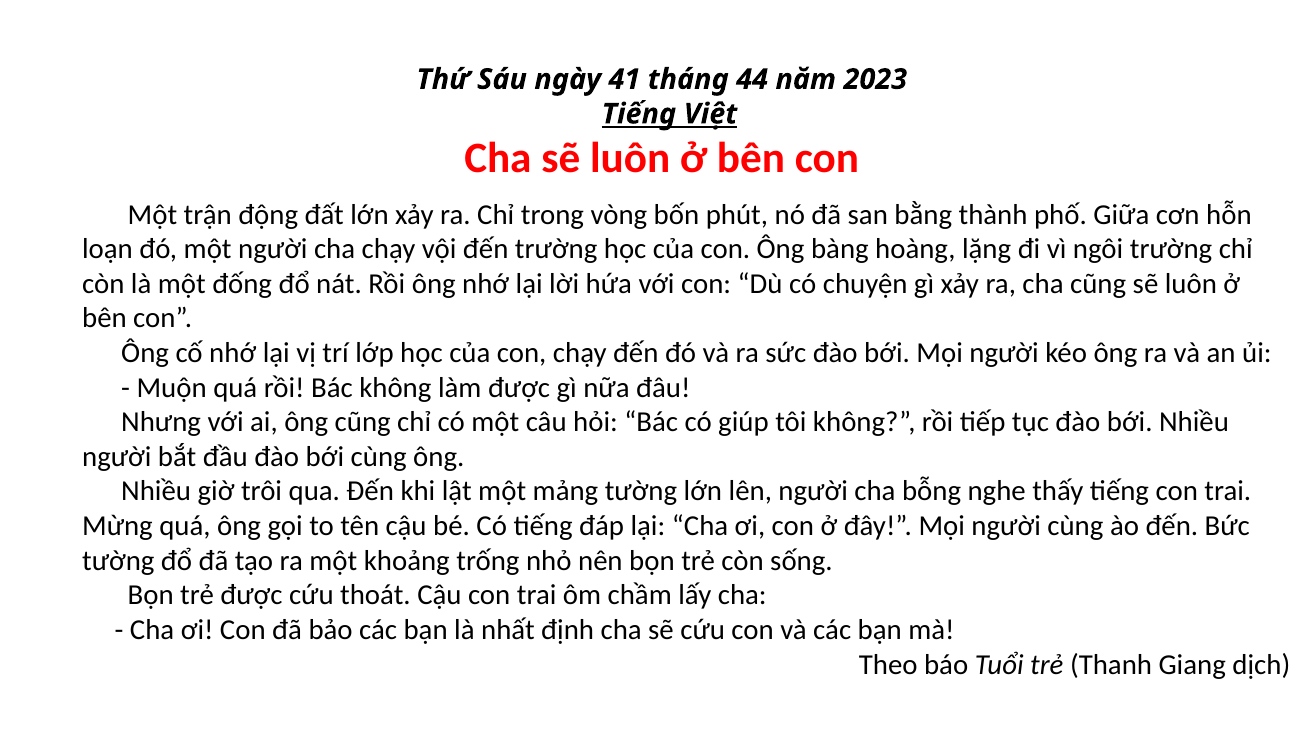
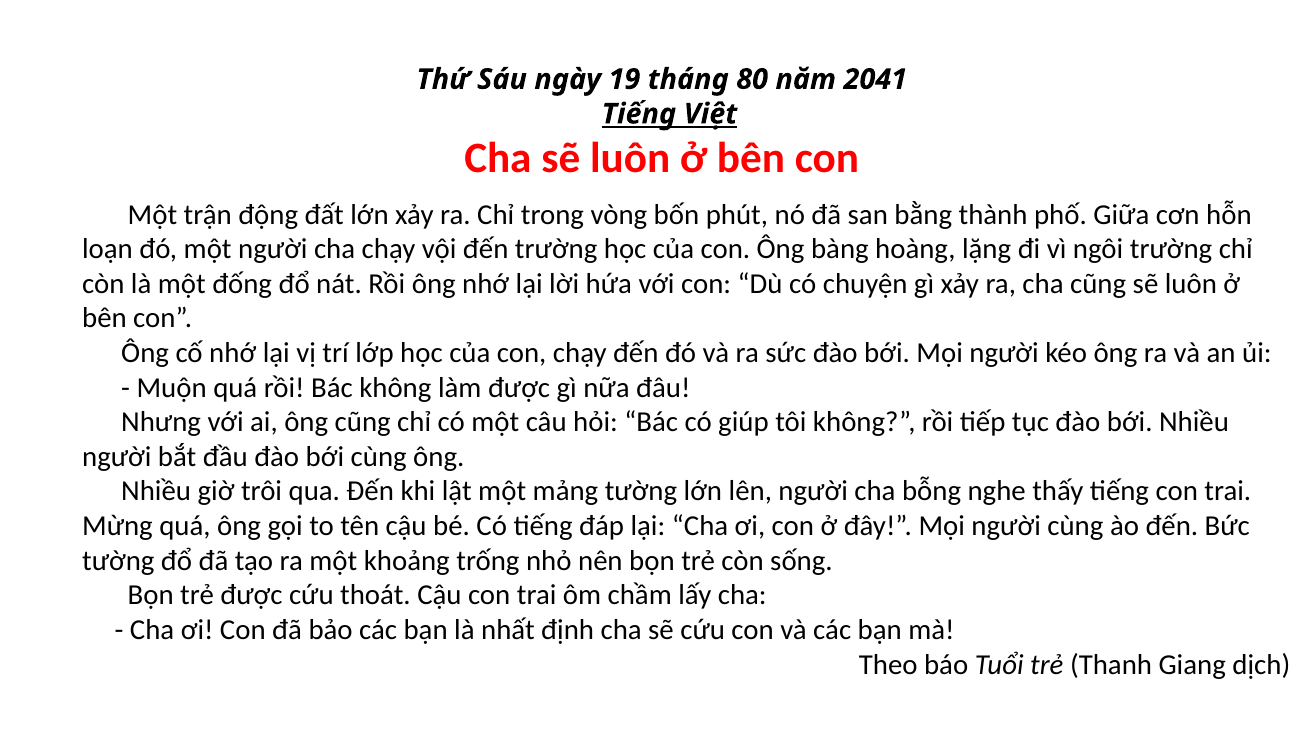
41: 41 -> 19
44: 44 -> 80
2023: 2023 -> 2041
